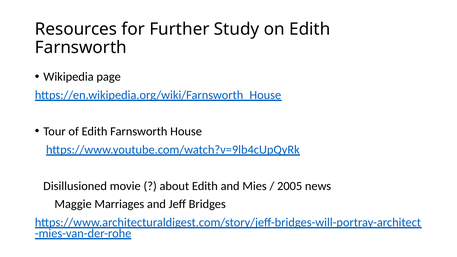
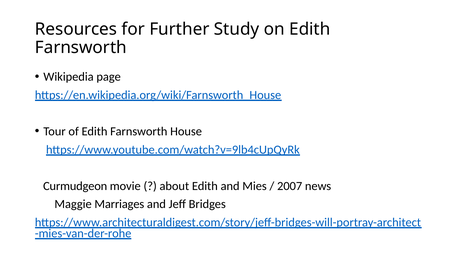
Disillusioned: Disillusioned -> Curmudgeon
2005: 2005 -> 2007
